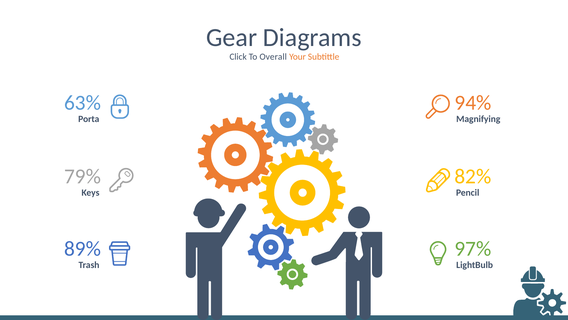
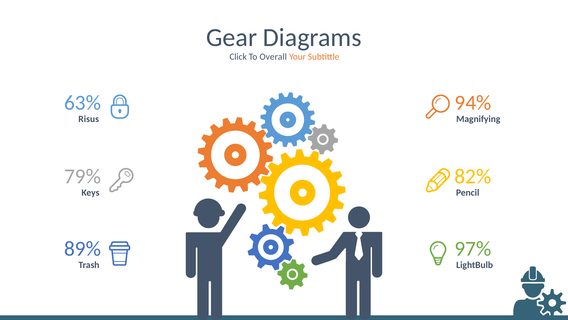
Porta: Porta -> Risus
